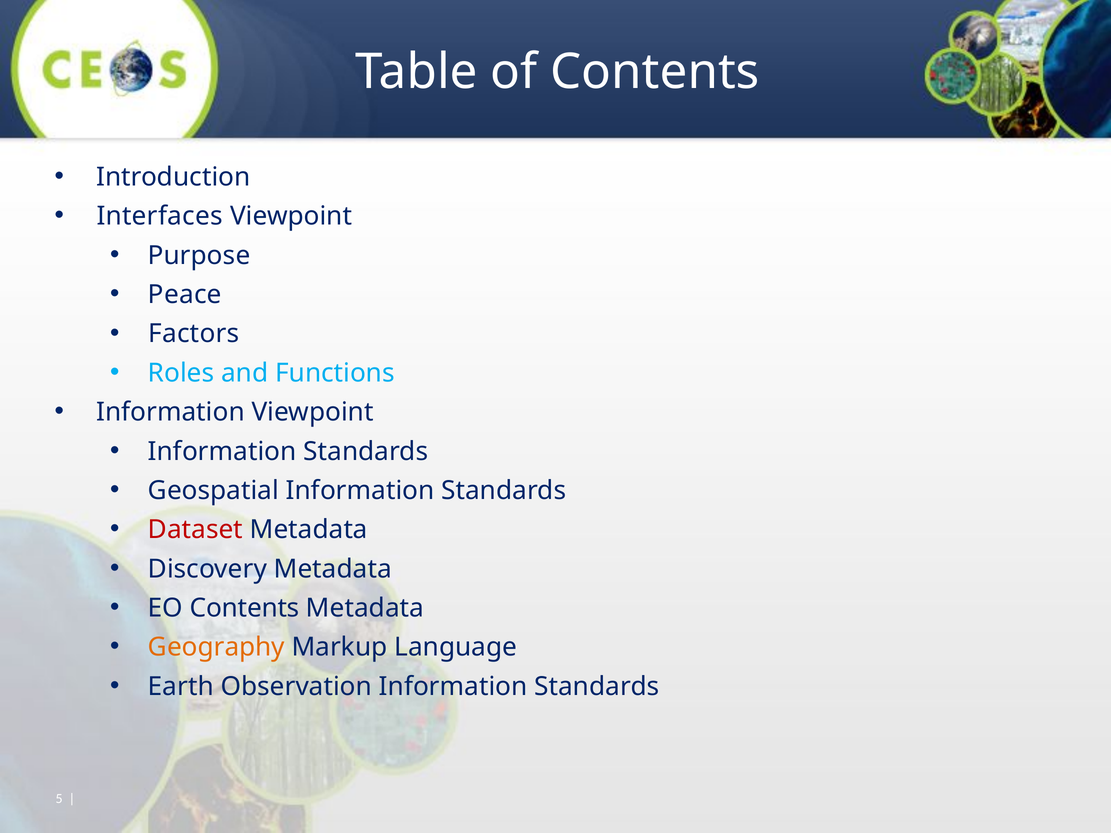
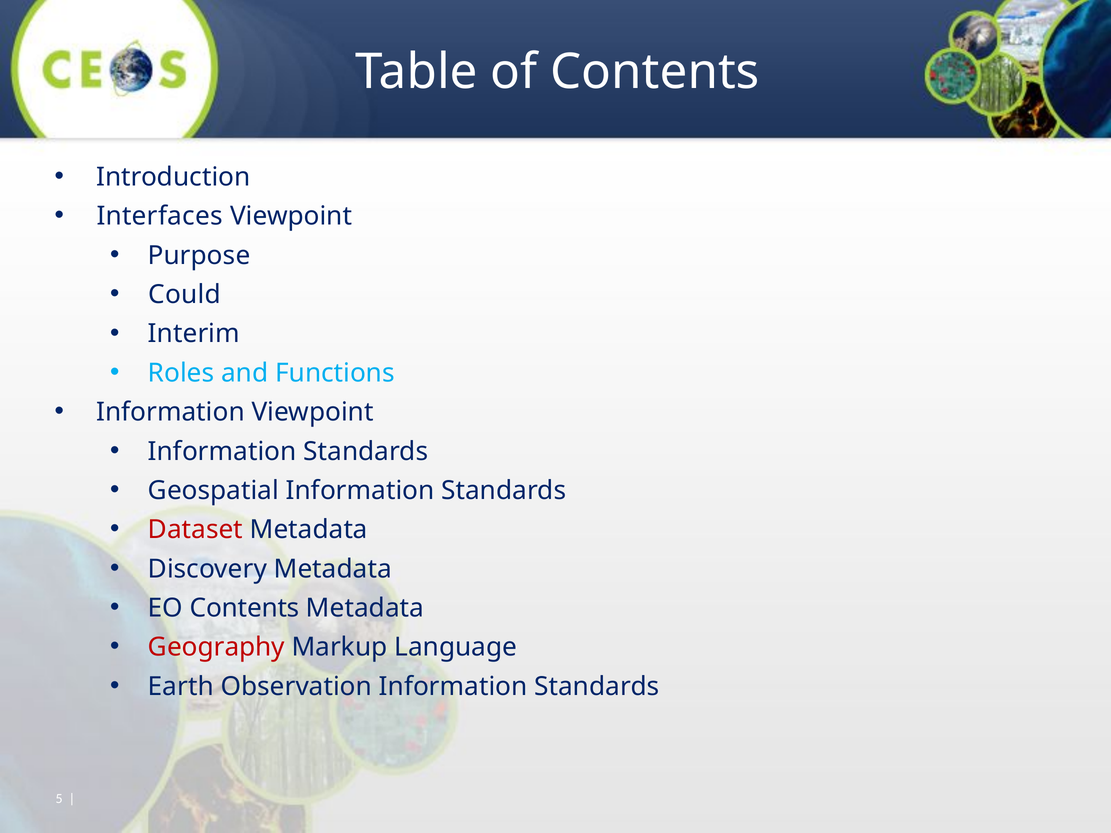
Peace: Peace -> Could
Factors: Factors -> Interim
Geography colour: orange -> red
